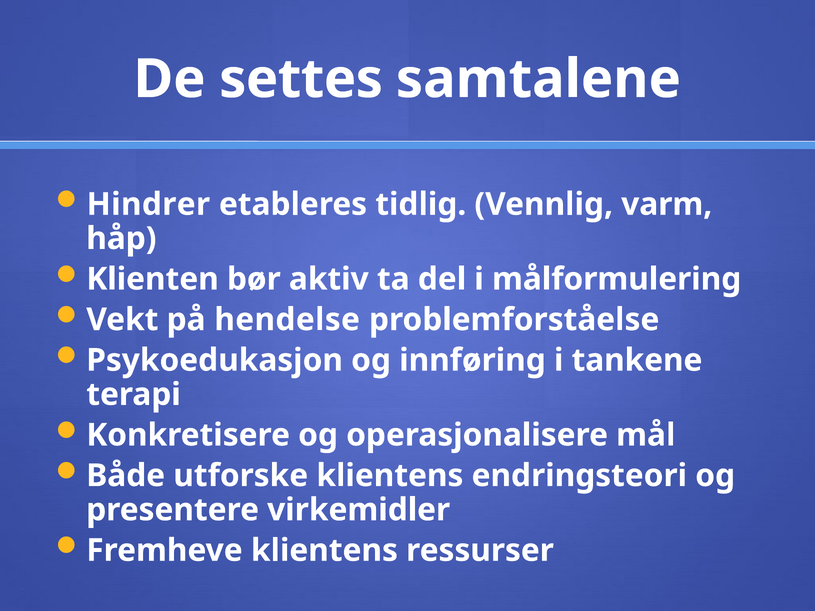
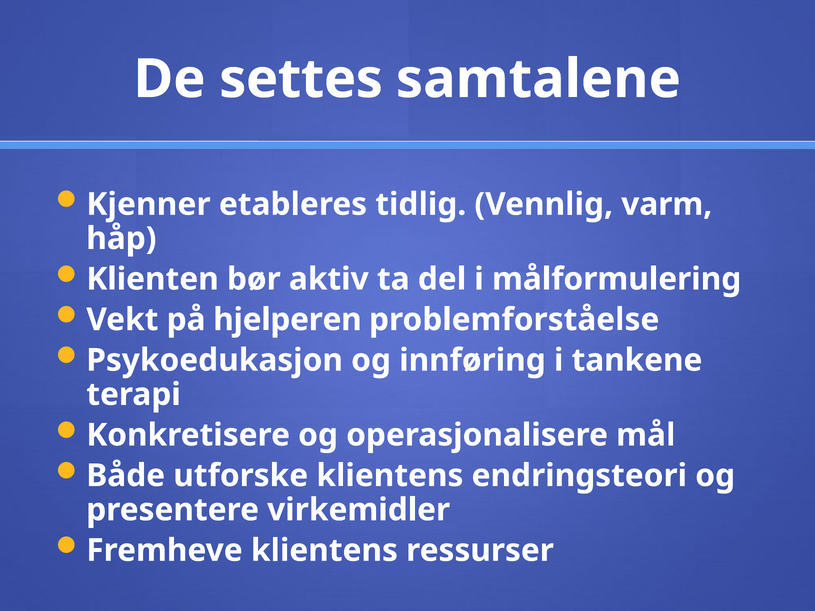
Hindrer: Hindrer -> Kjenner
hendelse: hendelse -> hjelperen
